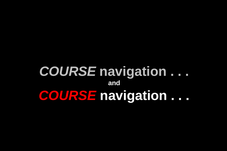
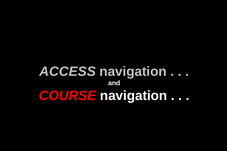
COURSE at (68, 72): COURSE -> ACCESS
